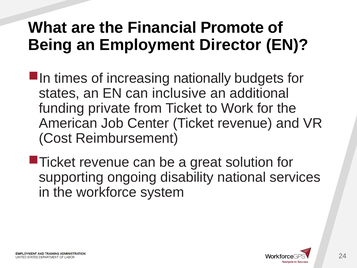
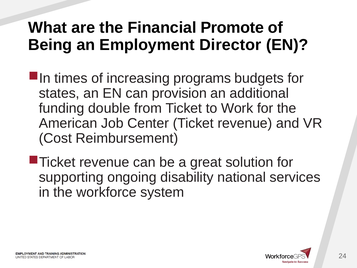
nationally: nationally -> programs
inclusive: inclusive -> provision
private: private -> double
